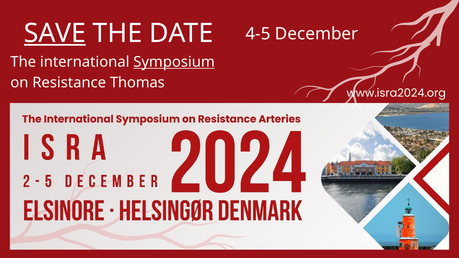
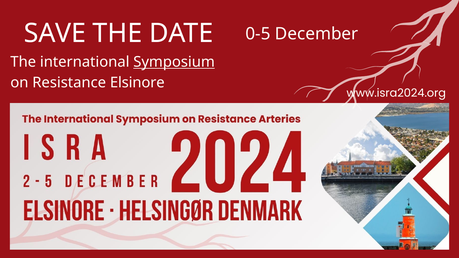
SAVE underline: present -> none
4-5: 4-5 -> 0-5
Thomas: Thomas -> Elsinore
